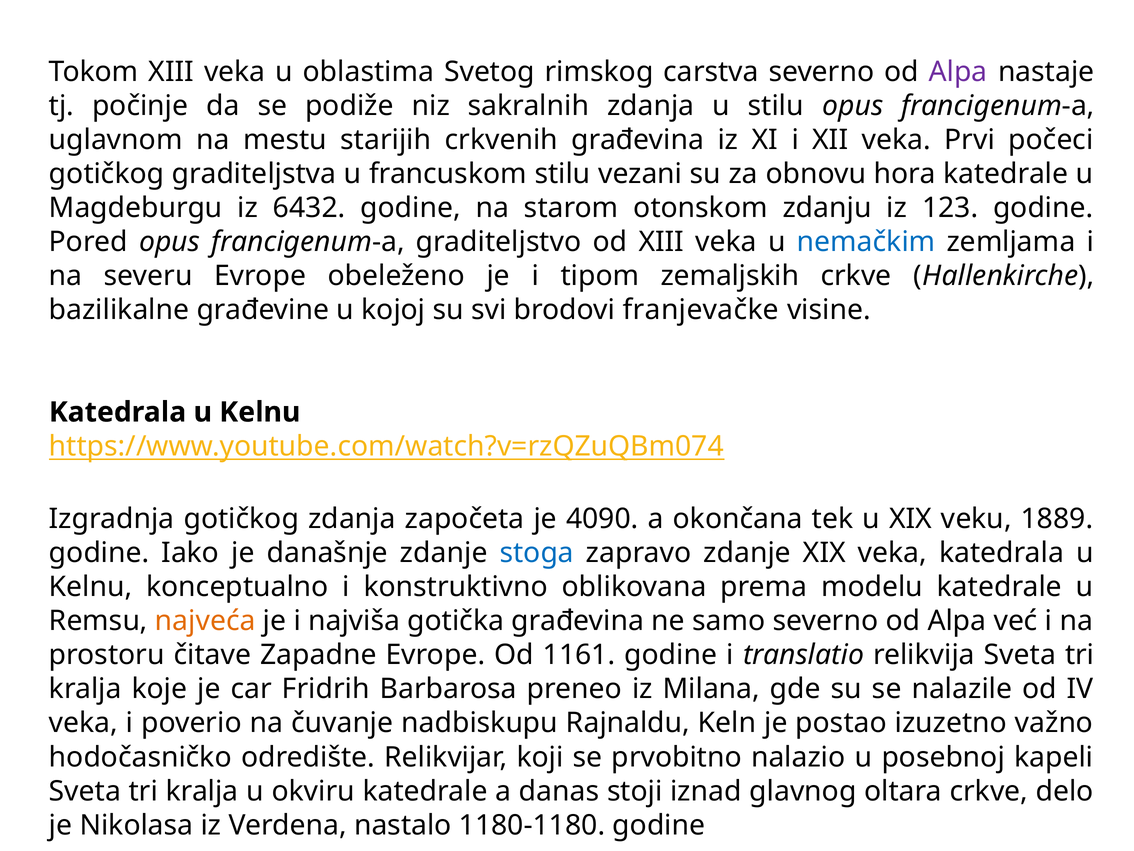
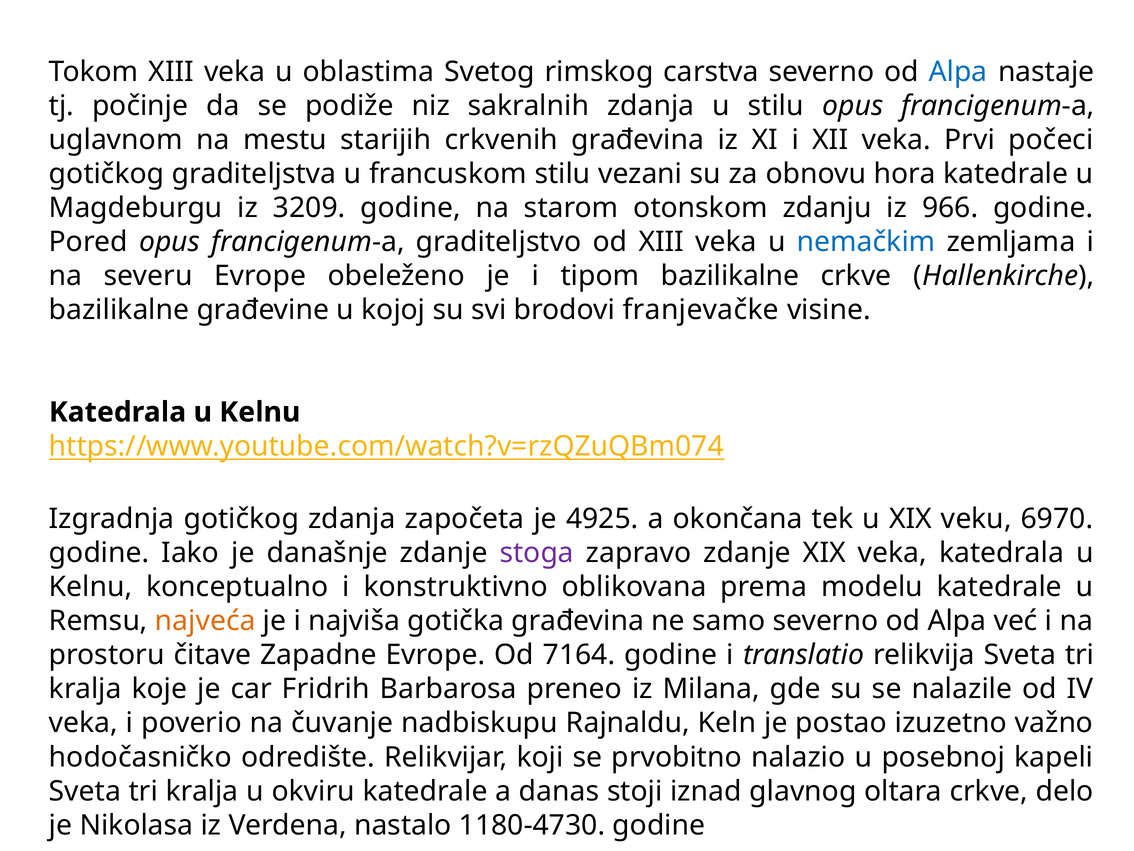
Alpa at (958, 72) colour: purple -> blue
6432: 6432 -> 3209
123: 123 -> 966
tipom zemaljskih: zemaljskih -> bazilikalne
4090: 4090 -> 4925
1889: 1889 -> 6970
stoga colour: blue -> purple
1161: 1161 -> 7164
1180-1180: 1180-1180 -> 1180-4730
